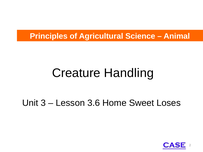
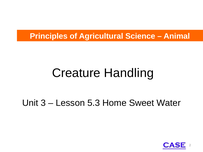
3.6: 3.6 -> 5.3
Loses: Loses -> Water
